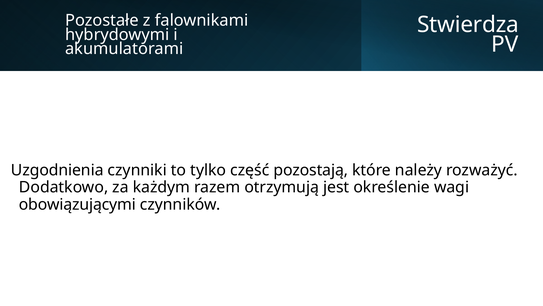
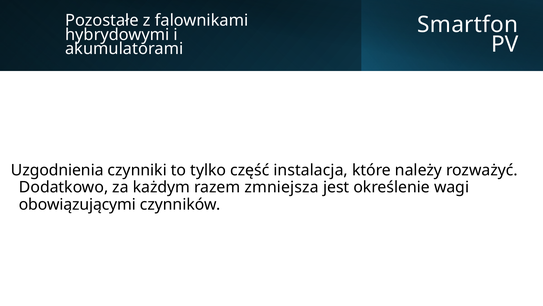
Stwierdza: Stwierdza -> Smartfon
pozostają: pozostają -> instalacja
otrzymują: otrzymują -> zmniejsza
